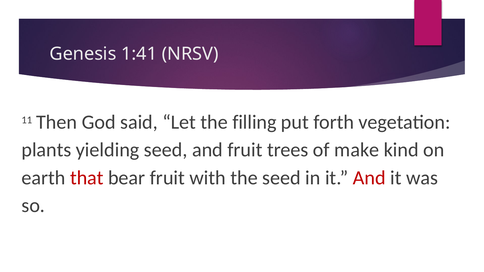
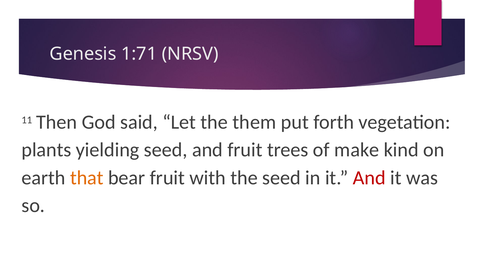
1:41: 1:41 -> 1:71
filling: filling -> them
that colour: red -> orange
